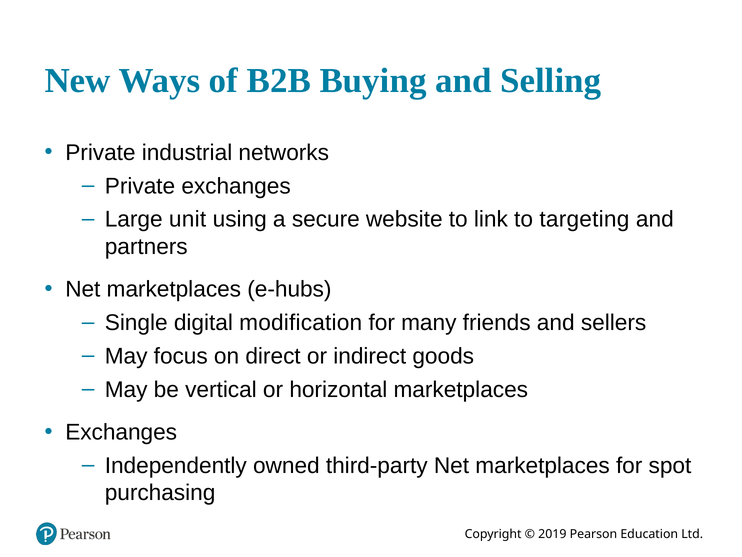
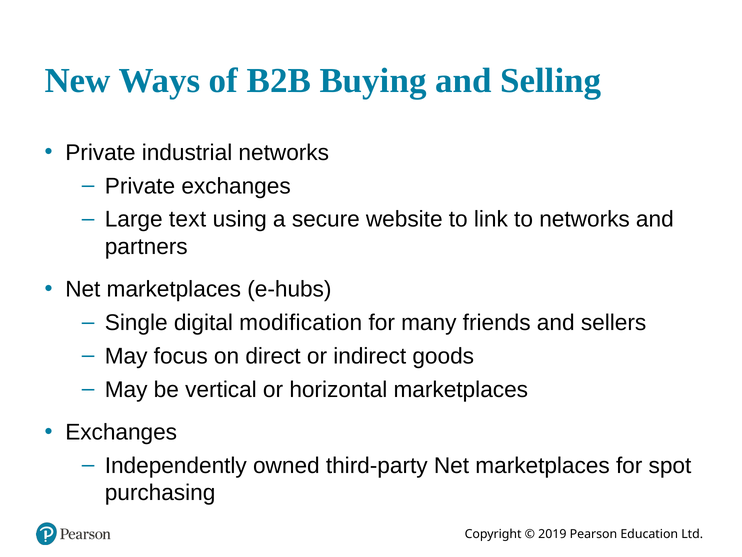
unit: unit -> text
to targeting: targeting -> networks
